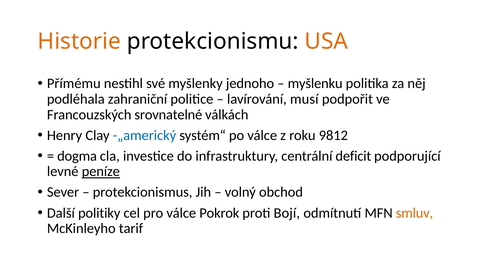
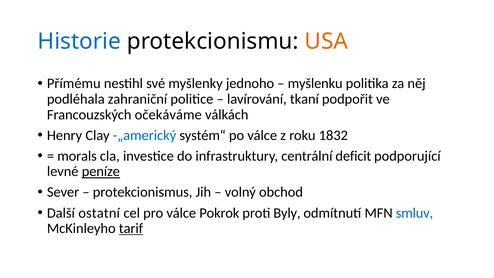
Historie colour: orange -> blue
musí: musí -> tkaní
srovnatelné: srovnatelné -> očekáváme
9812: 9812 -> 1832
dogma: dogma -> morals
politiky: politiky -> ostatní
Bojí: Bojí -> Byly
smluv colour: orange -> blue
tarif underline: none -> present
